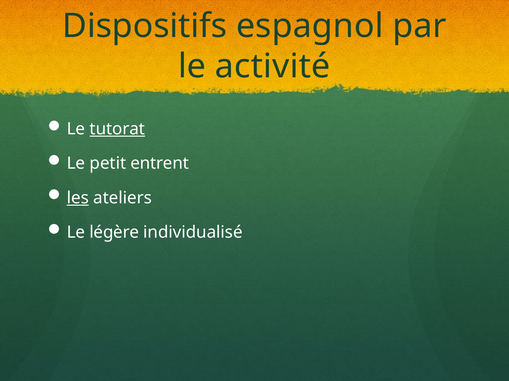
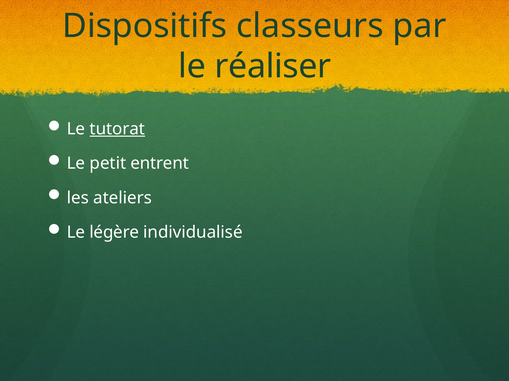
espagnol: espagnol -> classeurs
activité: activité -> réaliser
les underline: present -> none
